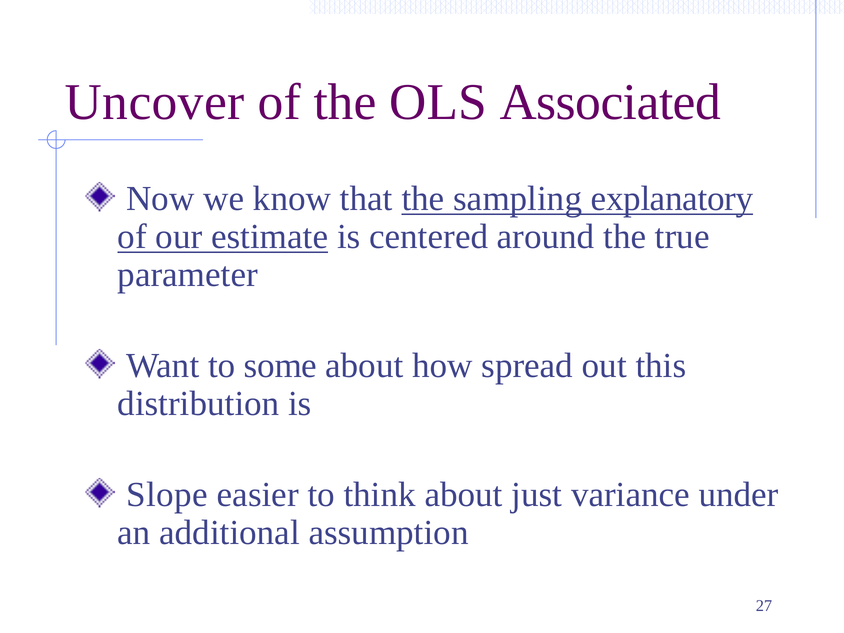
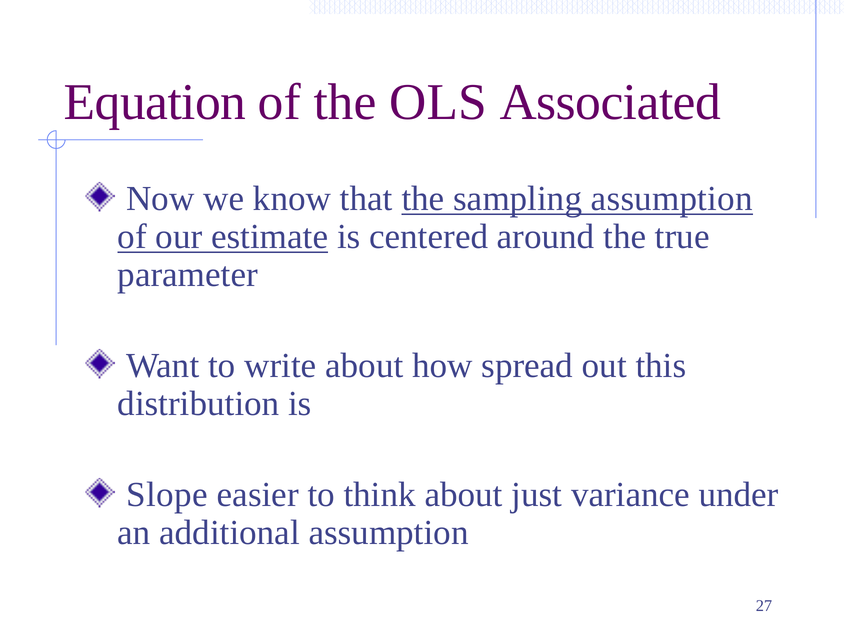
Uncover: Uncover -> Equation
sampling explanatory: explanatory -> assumption
some: some -> write
